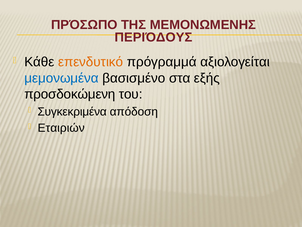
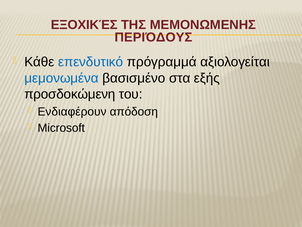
ΠΡΌΣΩΠΟ: ΠΡΌΣΩΠΟ -> ΕΞΟΧΙΚΈΣ
επενδυτικό colour: orange -> blue
Συγκεκριμένα: Συγκεκριμένα -> Ενδιαφέρουν
Εταιριών: Εταιριών -> Microsoft
